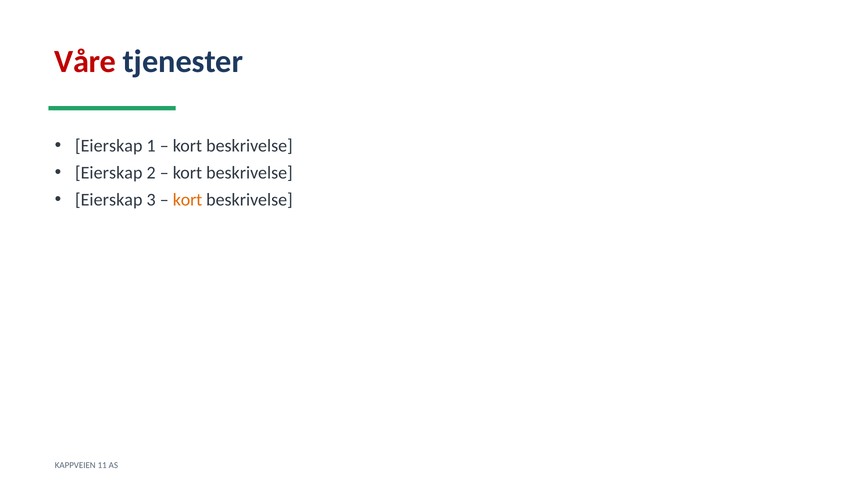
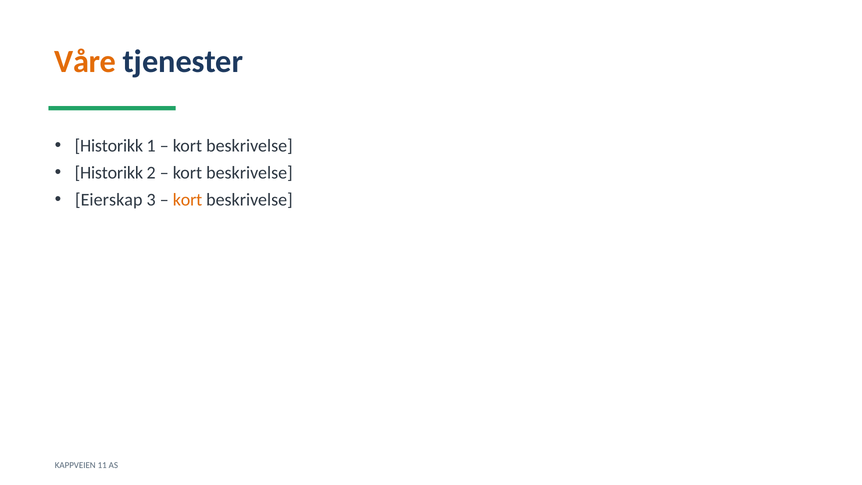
Våre colour: red -> orange
Eierskap at (109, 146): Eierskap -> Historikk
Eierskap at (109, 173): Eierskap -> Historikk
